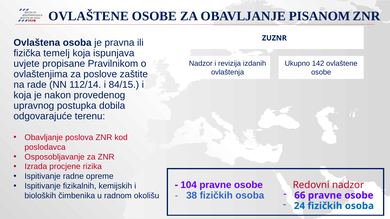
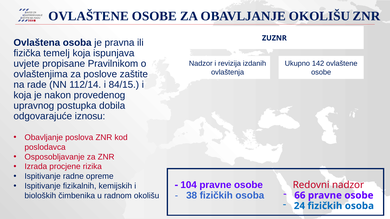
OBAVLJANJE PISANOM: PISANOM -> OKOLIŠU
terenu: terenu -> iznosu
